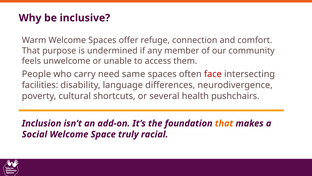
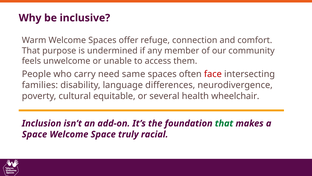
facilities: facilities -> families
shortcuts: shortcuts -> equitable
pushchairs: pushchairs -> wheelchair
that at (224, 123) colour: orange -> green
Social at (35, 134): Social -> Space
